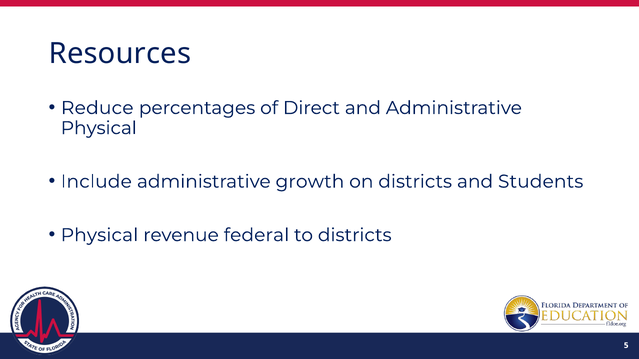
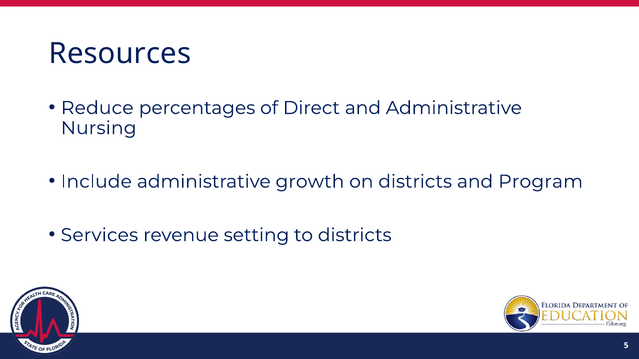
Physical at (99, 128): Physical -> Nursing
Students: Students -> Program
Physical at (99, 235): Physical -> Services
federal: federal -> setting
